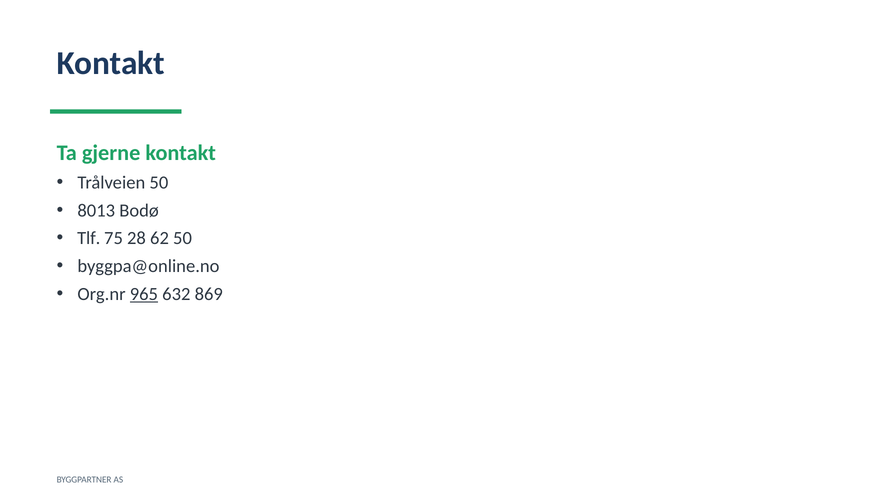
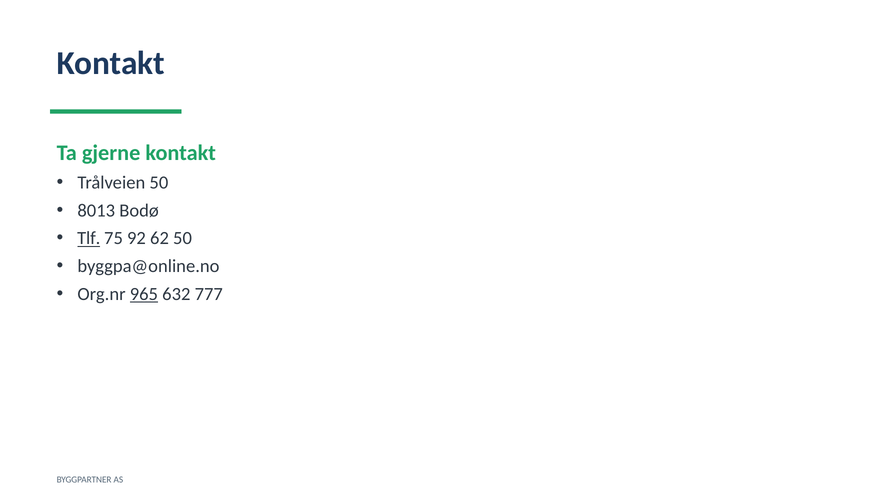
Tlf underline: none -> present
28: 28 -> 92
869: 869 -> 777
